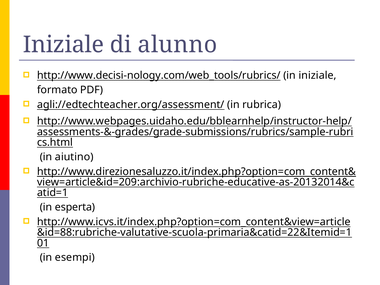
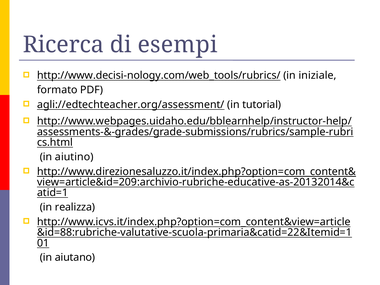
Iniziale at (63, 45): Iniziale -> Ricerca
alunno: alunno -> esempi
rubrica: rubrica -> tutorial
esperta: esperta -> realizza
esempi: esempi -> aiutano
